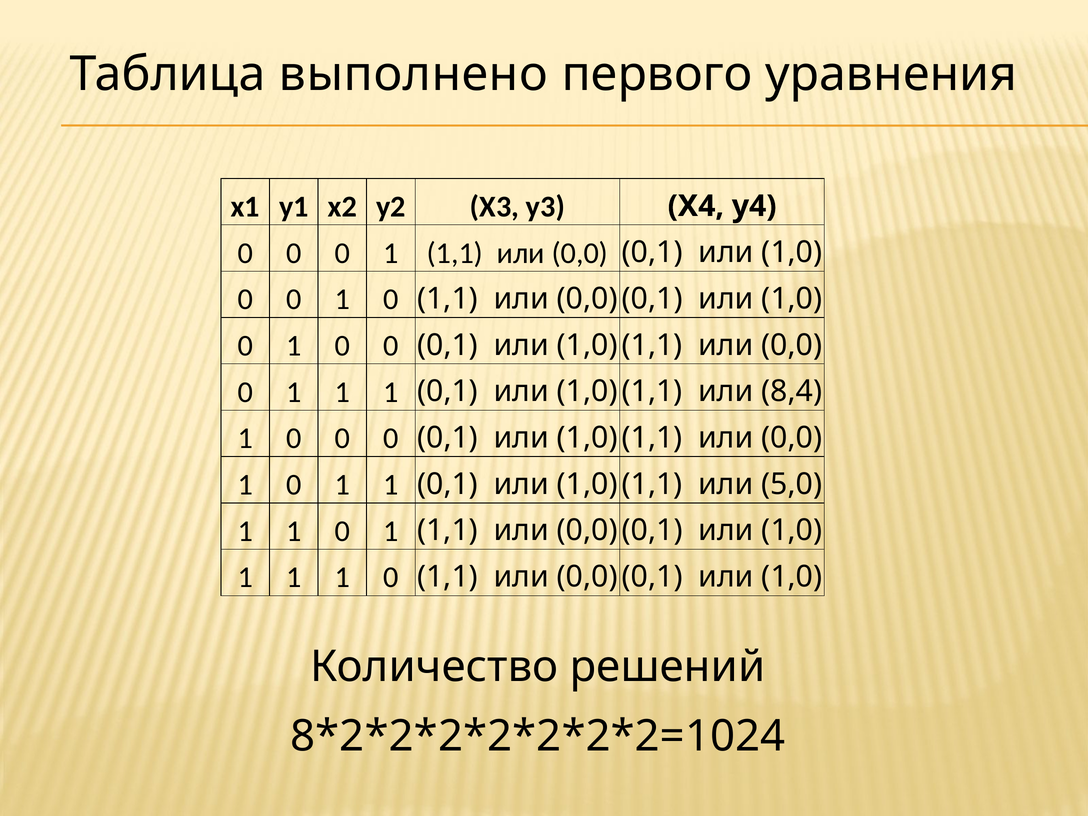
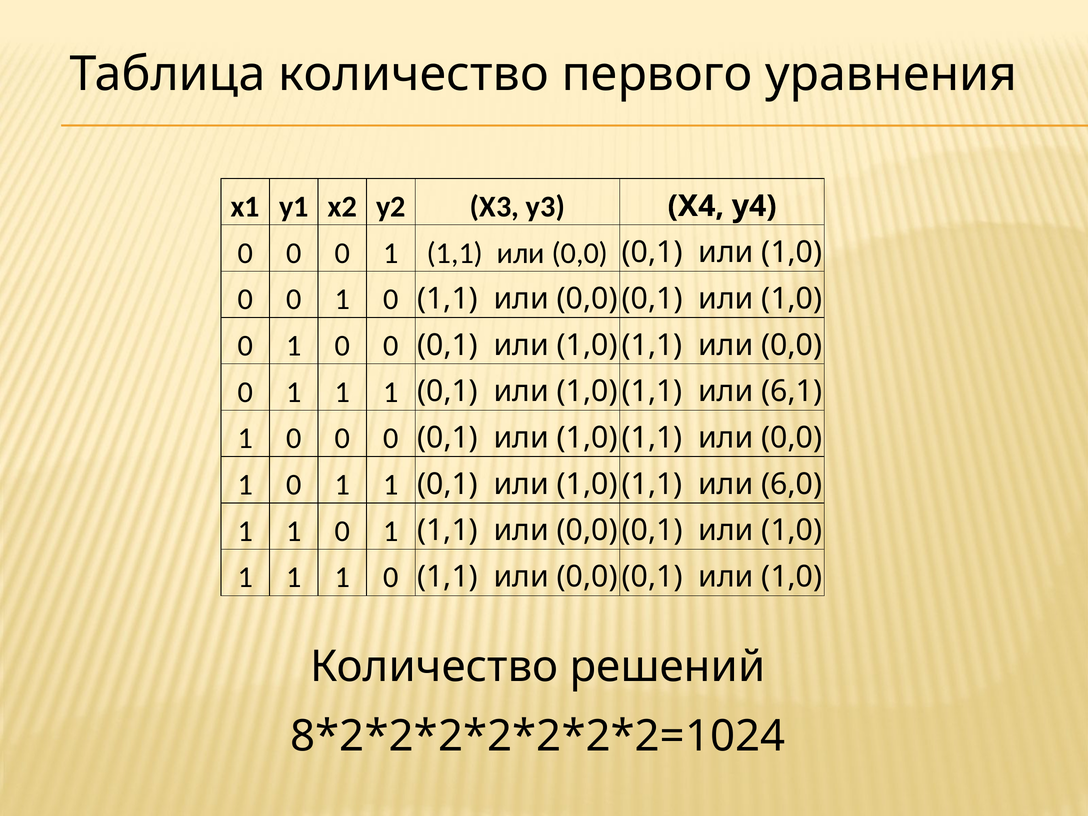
Таблица выполнено: выполнено -> количество
8,4: 8,4 -> 6,1
5,0: 5,0 -> 6,0
